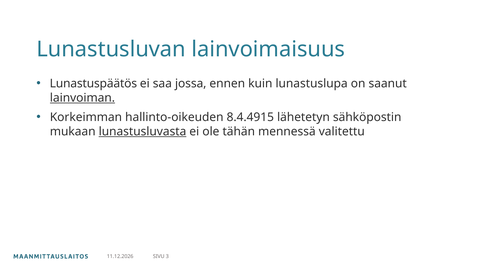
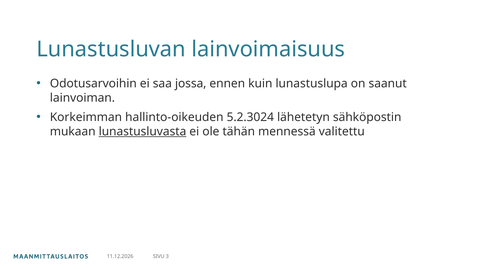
Lunastuspäätös: Lunastuspäätös -> Odotusarvoihin
lainvoiman underline: present -> none
8.4.4915: 8.4.4915 -> 5.2.3024
